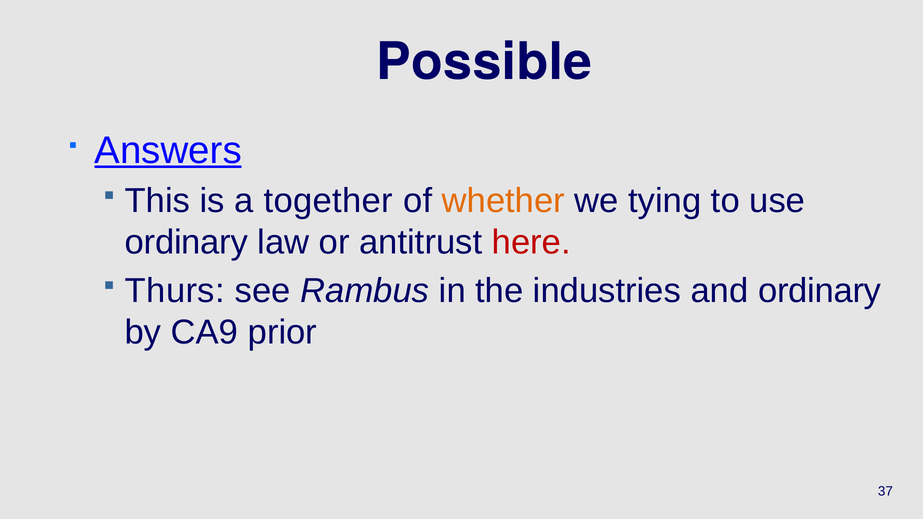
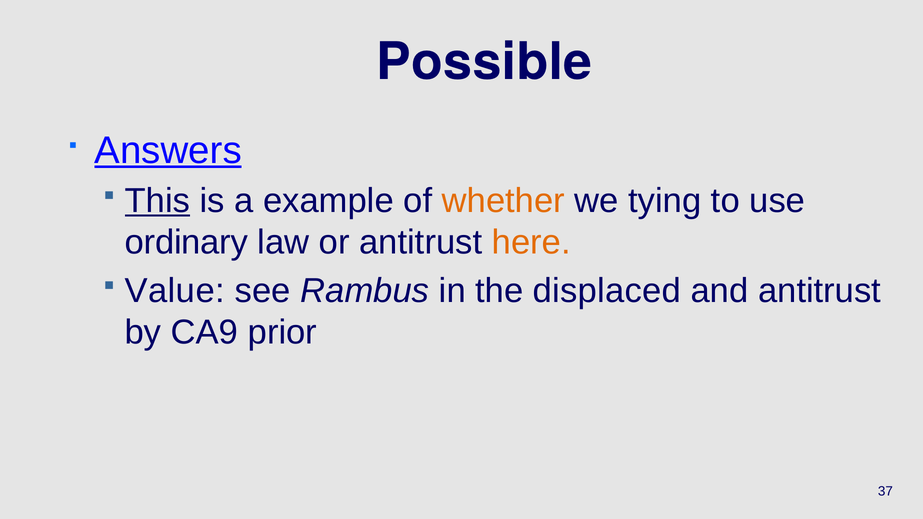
This underline: none -> present
together: together -> example
here colour: red -> orange
Thurs: Thurs -> Value
industries: industries -> displaced
and ordinary: ordinary -> antitrust
